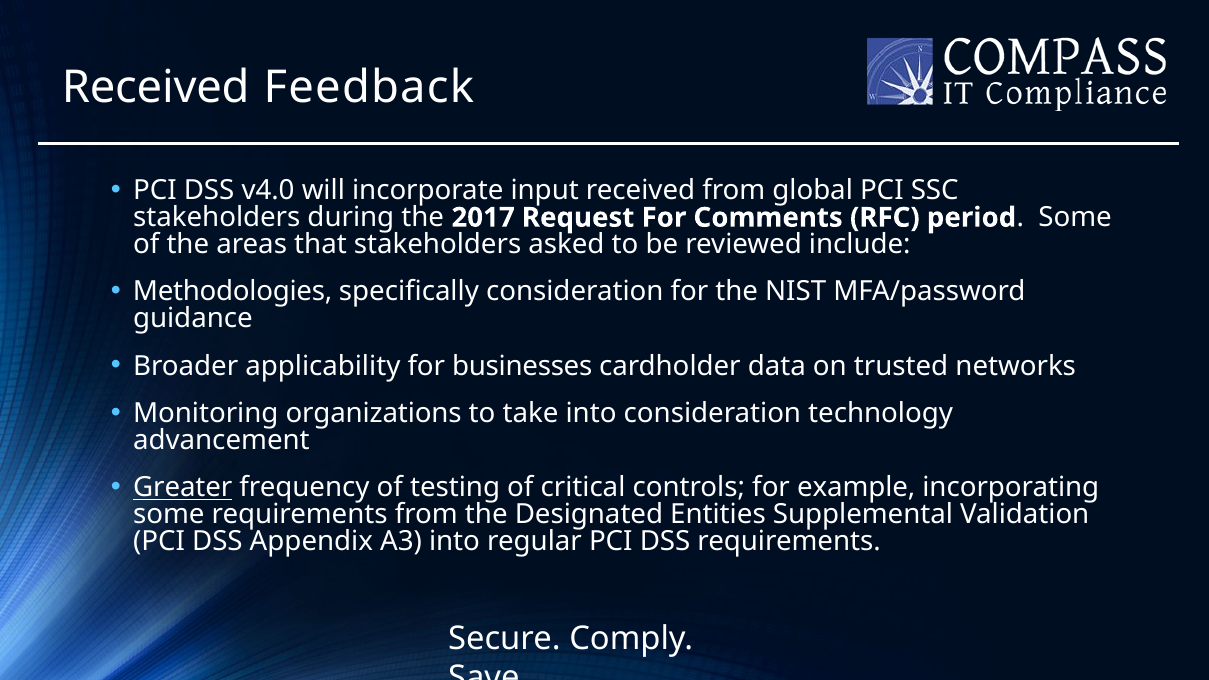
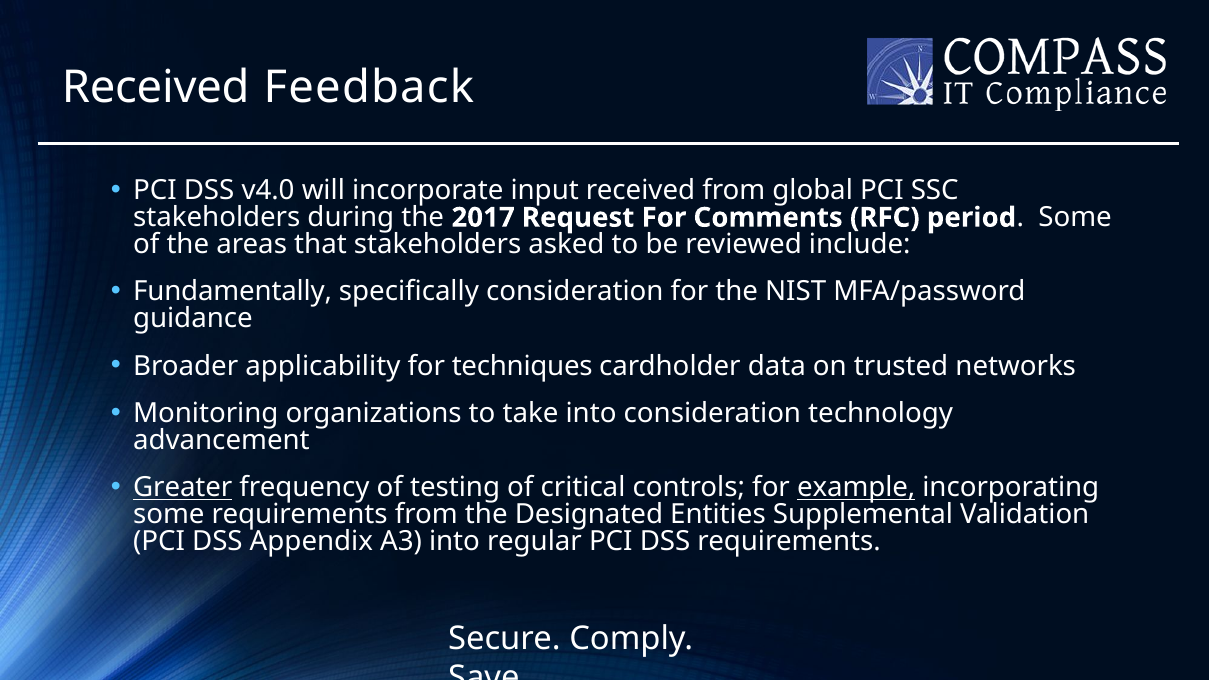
Methodologies: Methodologies -> Fundamentally
businesses: businesses -> techniques
example underline: none -> present
